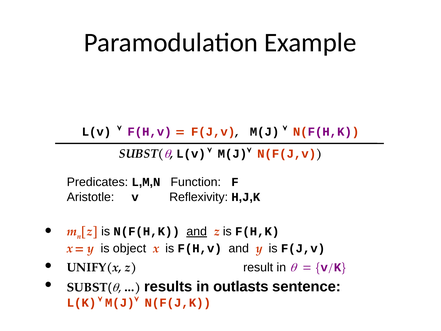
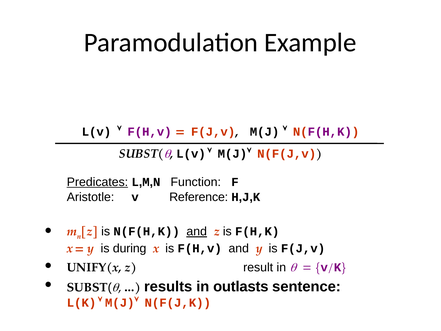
Predicates underline: none -> present
Reflexivity: Reflexivity -> Reference
object: object -> during
